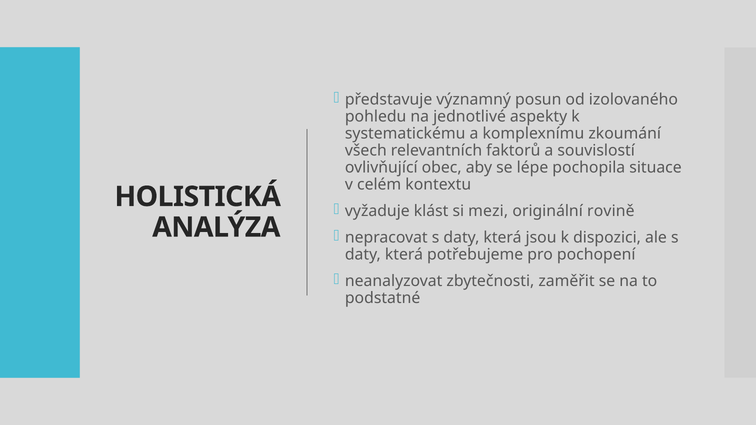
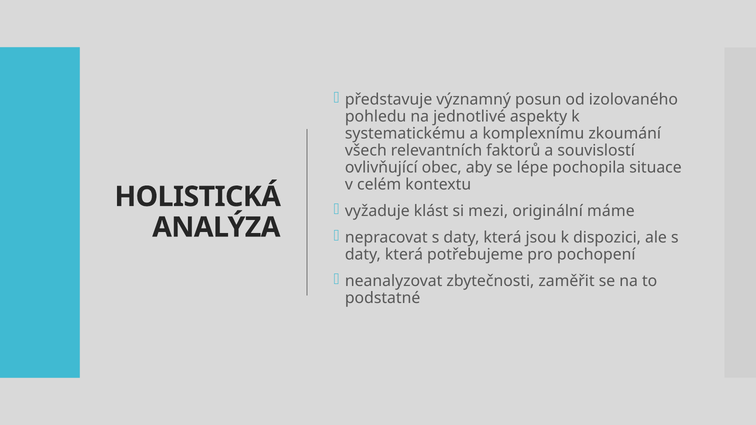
rovině: rovině -> máme
